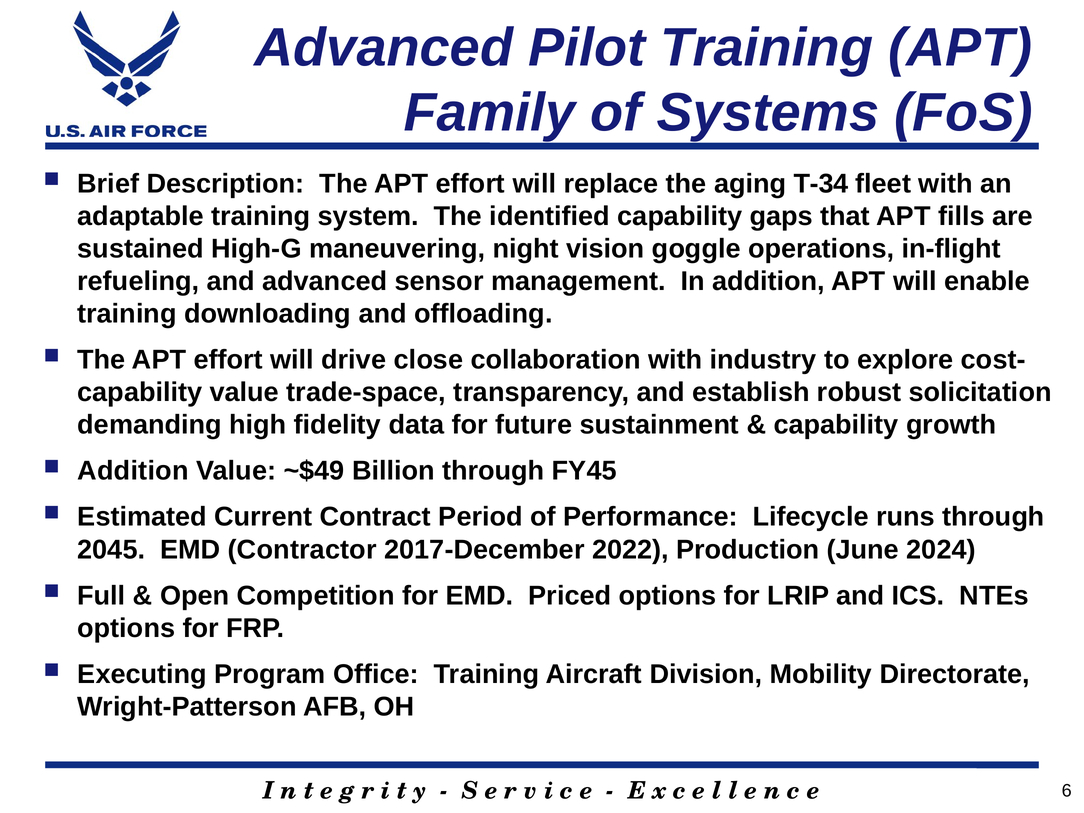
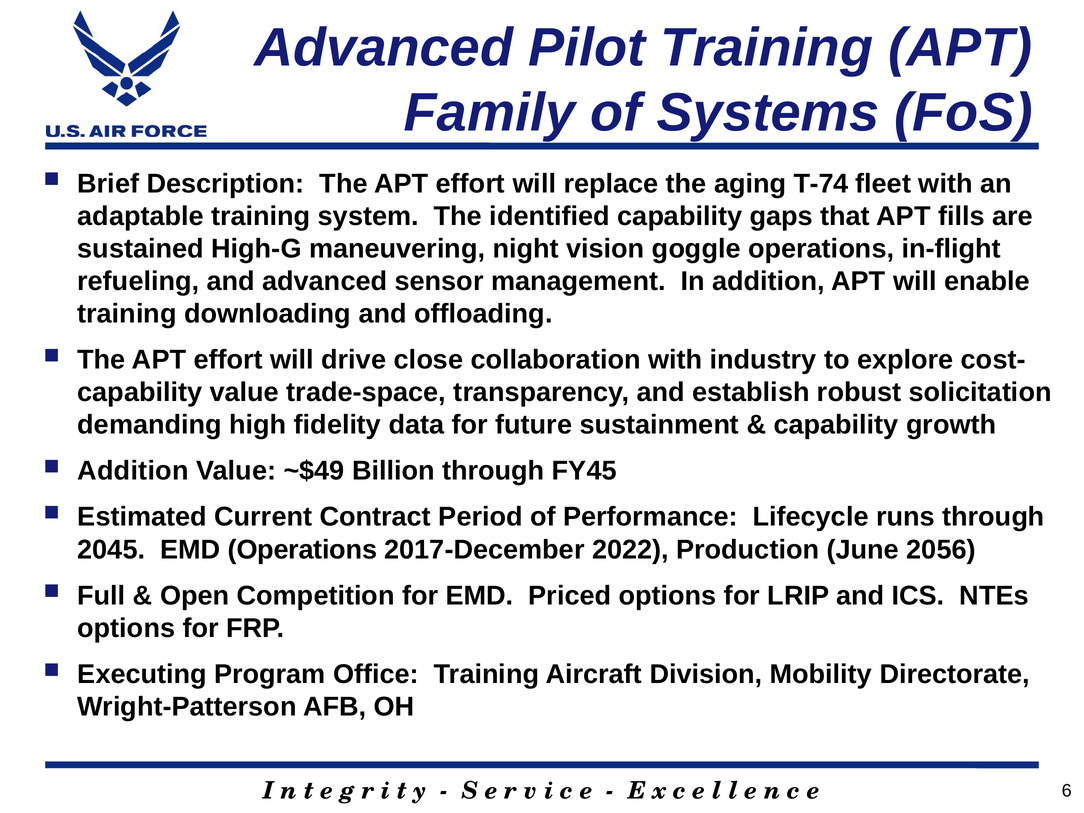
T-34: T-34 -> T-74
EMD Contractor: Contractor -> Operations
2024: 2024 -> 2056
